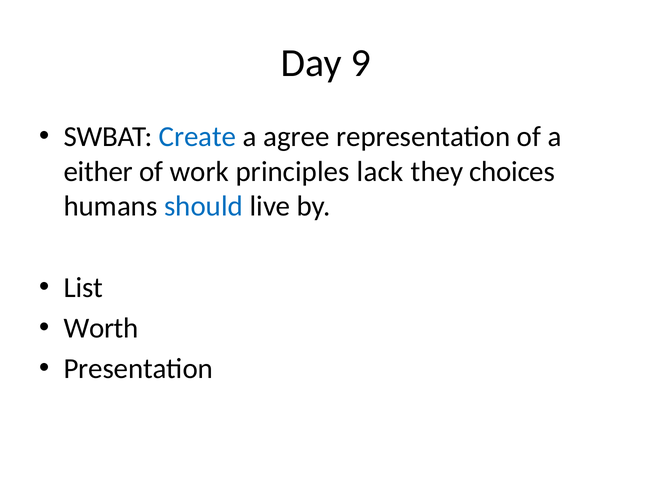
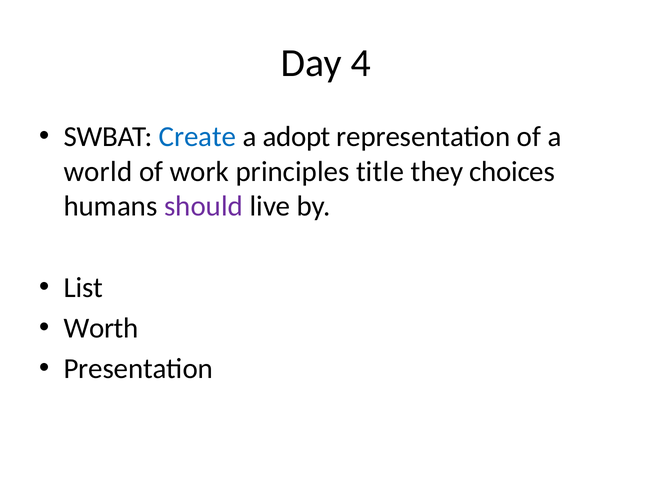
9: 9 -> 4
agree: agree -> adopt
either: either -> world
lack: lack -> title
should colour: blue -> purple
